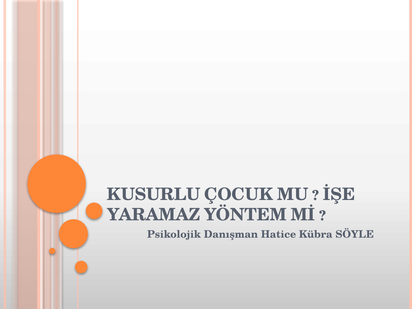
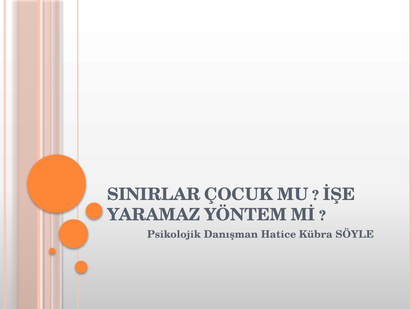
KUSURLU: KUSURLU -> SINIRLAR
